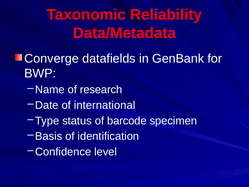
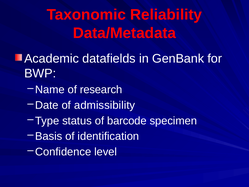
Converge: Converge -> Academic
international: international -> admissibility
